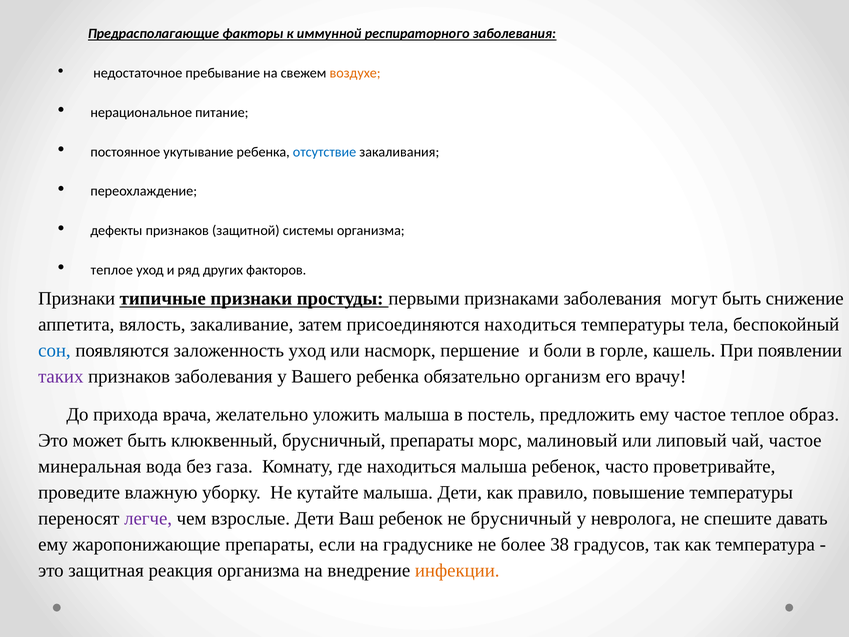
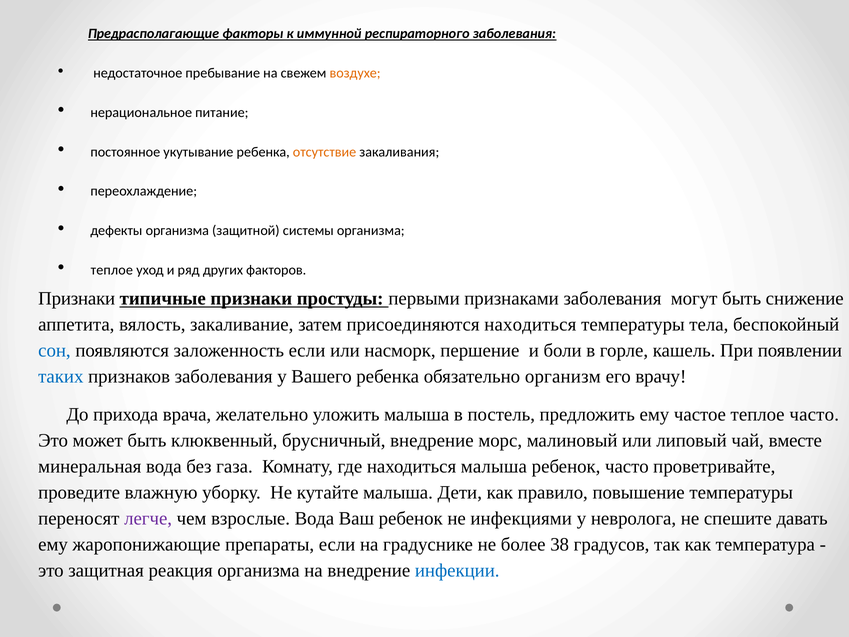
отсутствие colour: blue -> orange
дефекты признаков: признаков -> организма
заложенность уход: уход -> если
таких colour: purple -> blue
теплое образ: образ -> часто
брусничный препараты: препараты -> внедрение
чай частое: частое -> вместе
взрослые Дети: Дети -> Вода
не брусничный: брусничный -> инфекциями
инфекции colour: orange -> blue
